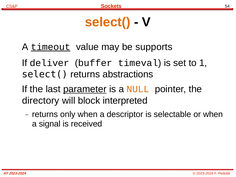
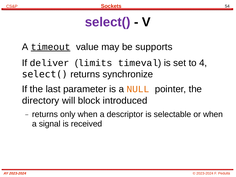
select( at (108, 22) colour: orange -> purple
buffer: buffer -> limits
1: 1 -> 4
abstractions: abstractions -> synchronize
parameter underline: present -> none
interpreted: interpreted -> introduced
